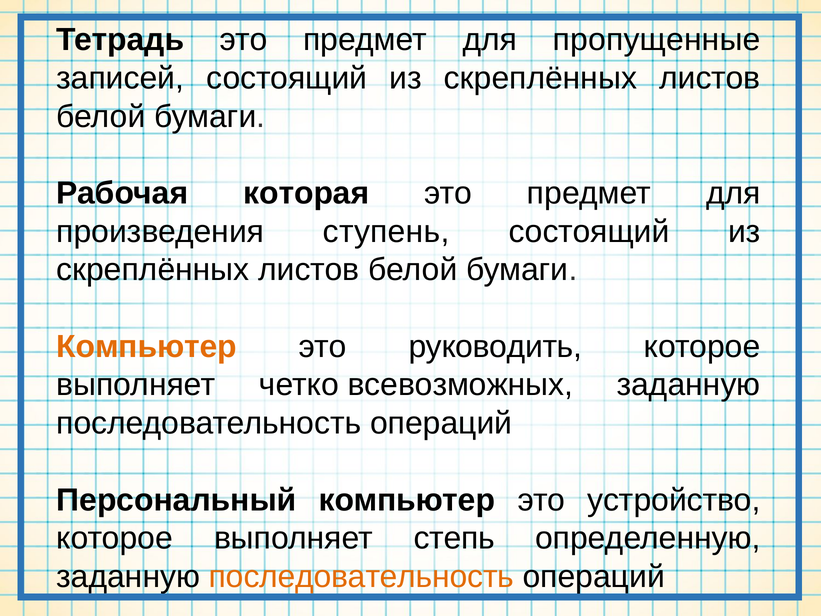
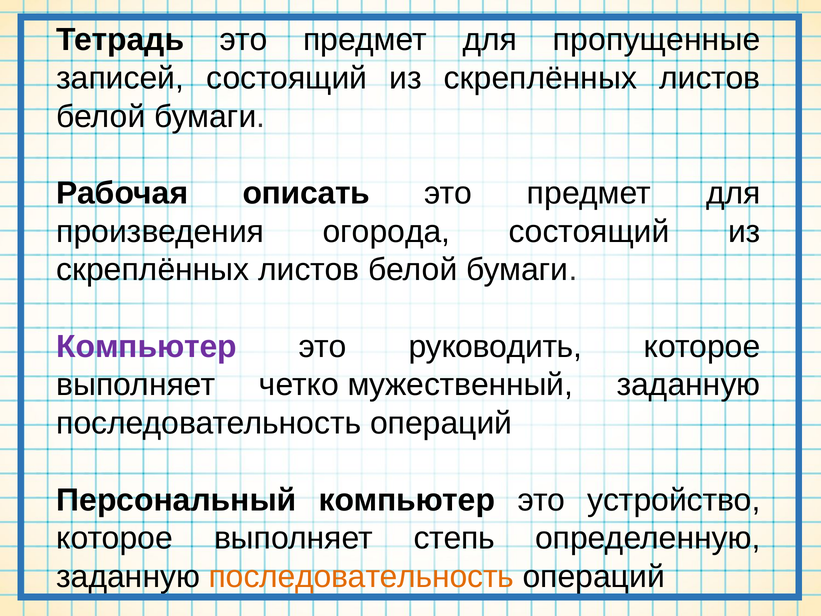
которая: которая -> описать
ступень: ступень -> огорода
Компьютер at (147, 346) colour: orange -> purple
всевозможных: всевозможных -> мужественный
